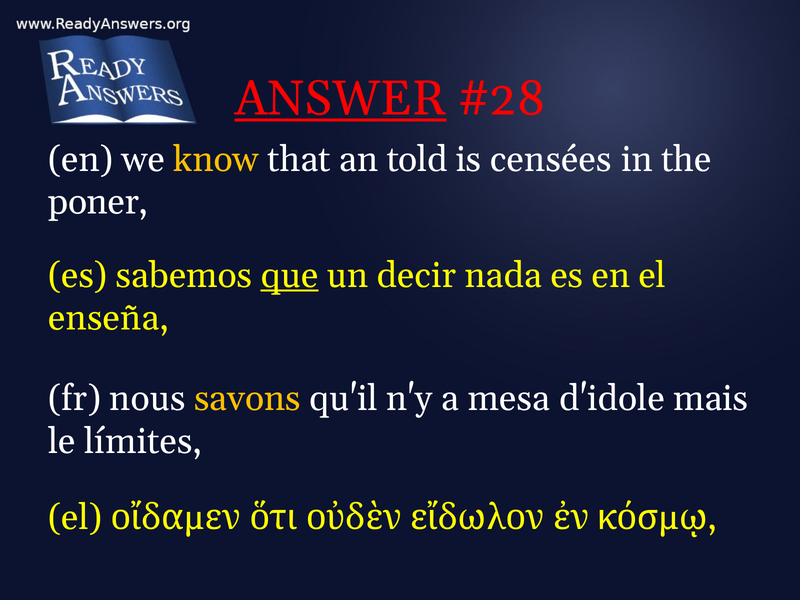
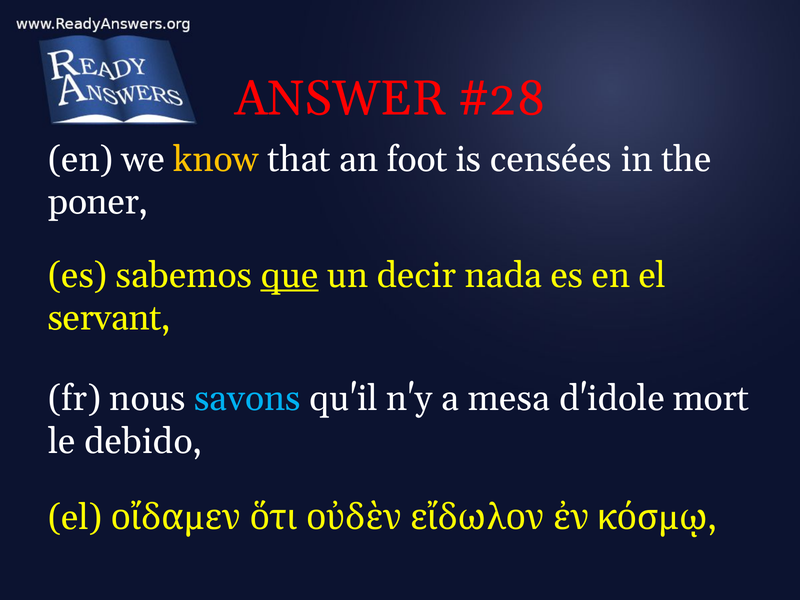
ANSWER underline: present -> none
told: told -> foot
enseña: enseña -> servant
savons colour: yellow -> light blue
mais: mais -> mort
límites: límites -> debido
